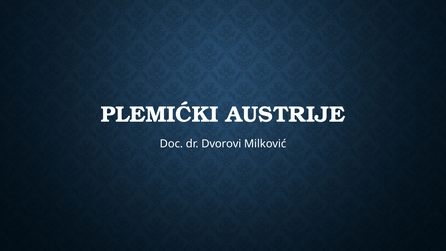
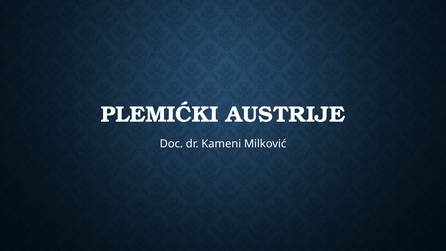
Dvorovi: Dvorovi -> Kameni
